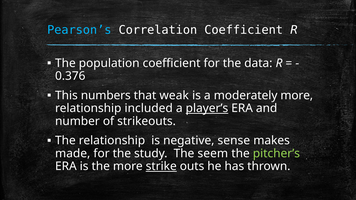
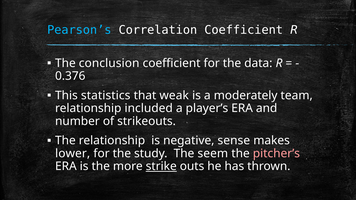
population: population -> conclusion
numbers: numbers -> statistics
moderately more: more -> team
player’s underline: present -> none
made: made -> lower
pitcher’s colour: light green -> pink
